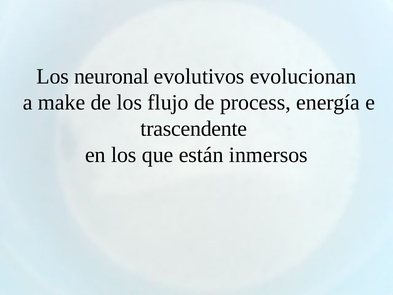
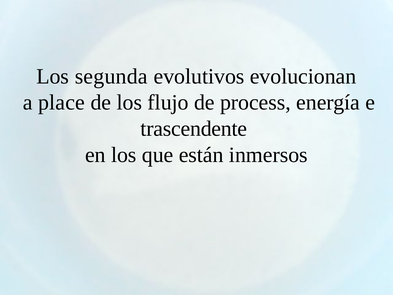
neuronal: neuronal -> segunda
make: make -> place
